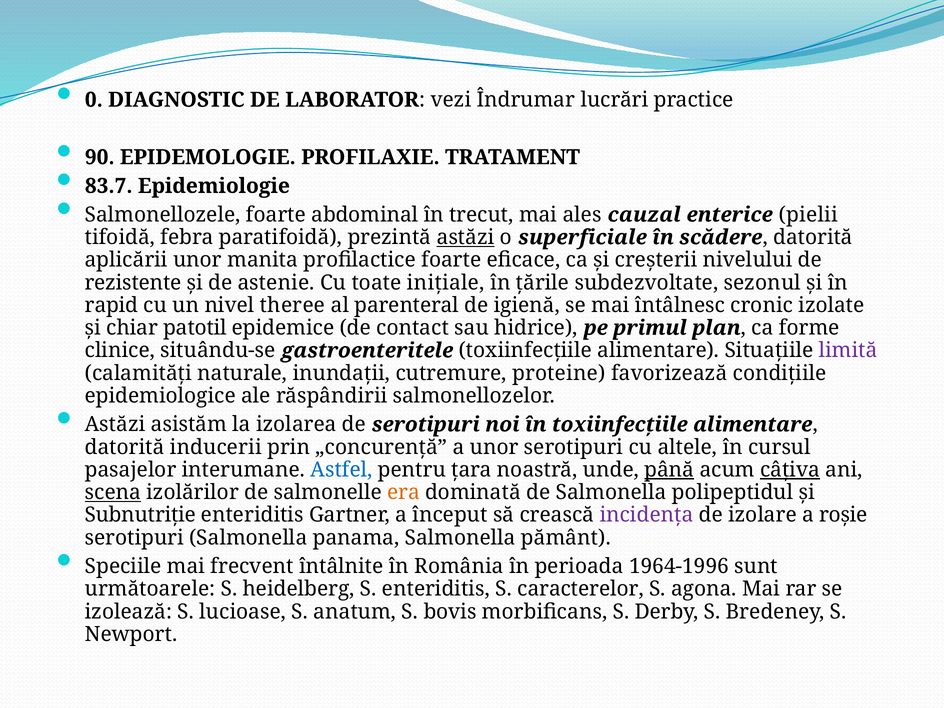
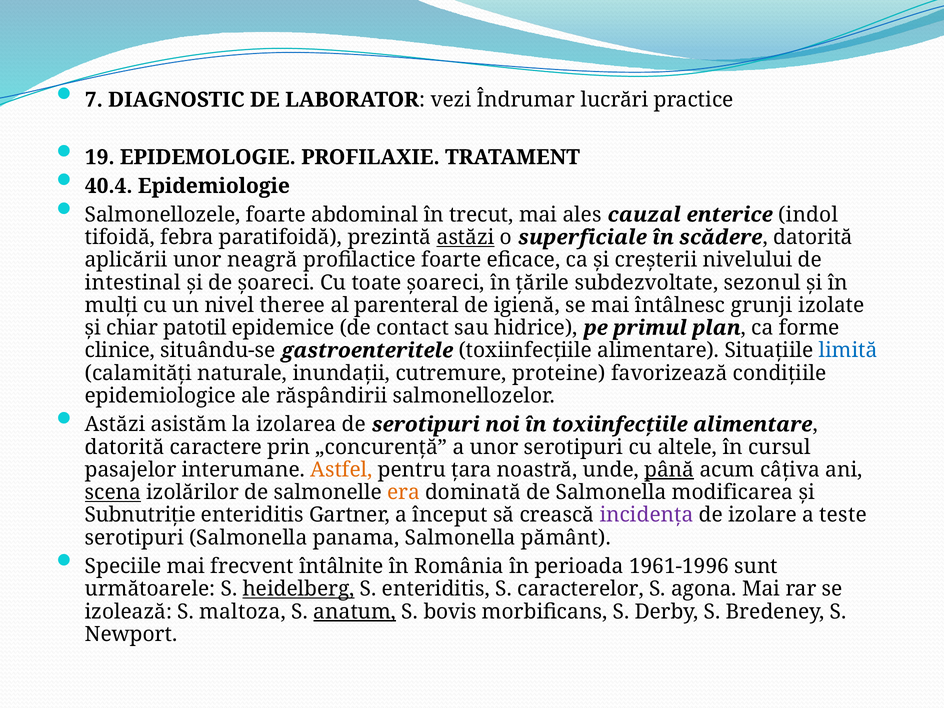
0: 0 -> 7
90: 90 -> 19
83.7: 83.7 -> 40.4
pielii: pielii -> indol
manita: manita -> neagră
rezistente: rezistente -> intestinal
de astenie: astenie -> şoareci
toate iniţiale: iniţiale -> şoareci
rapid: rapid -> mulţi
cronic: cronic -> grunji
limită colour: purple -> blue
inducerii: inducerii -> caractere
Astfel colour: blue -> orange
câţiva underline: present -> none
polipeptidul: polipeptidul -> modificarea
roşie: roşie -> teste
1964-1996: 1964-1996 -> 1961-1996
heidelberg underline: none -> present
lucioase: lucioase -> maltoza
anatum underline: none -> present
